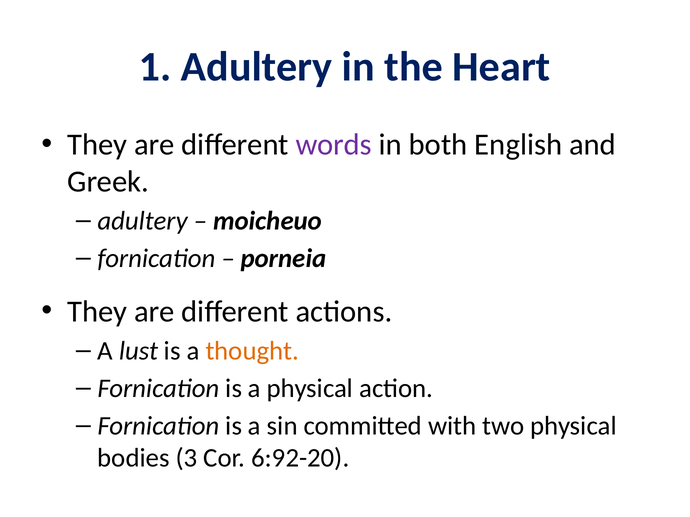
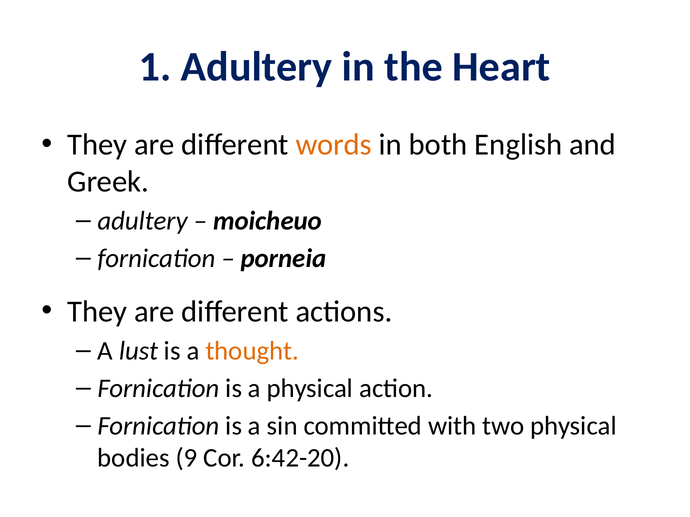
words colour: purple -> orange
3: 3 -> 9
6:92-20: 6:92-20 -> 6:42-20
